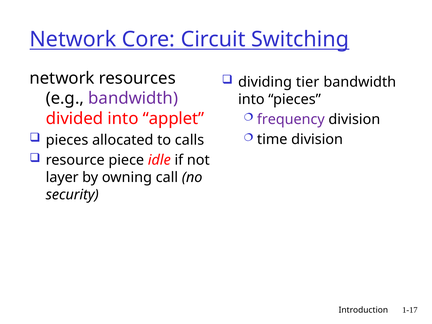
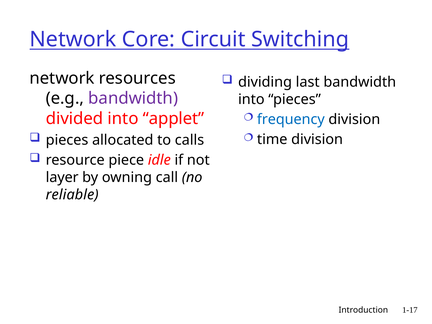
tier: tier -> last
frequency colour: purple -> blue
security: security -> reliable
